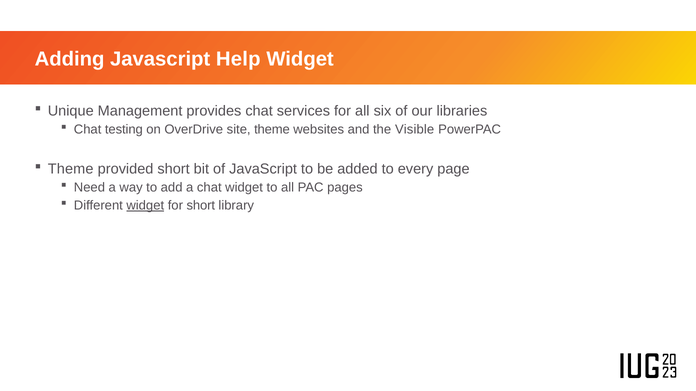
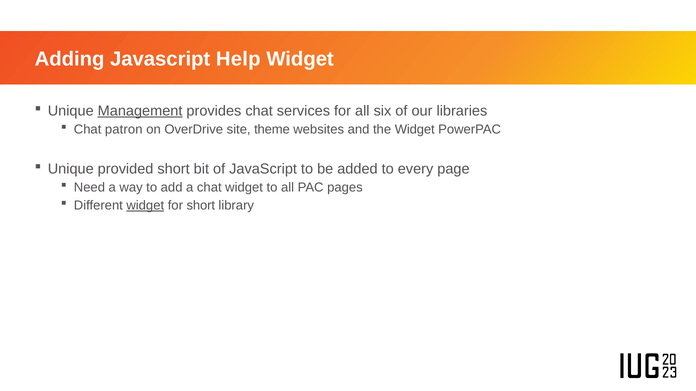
Management underline: none -> present
testing: testing -> patron
the Visible: Visible -> Widget
Theme at (71, 169): Theme -> Unique
